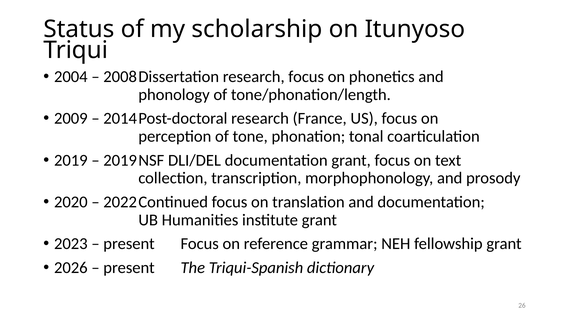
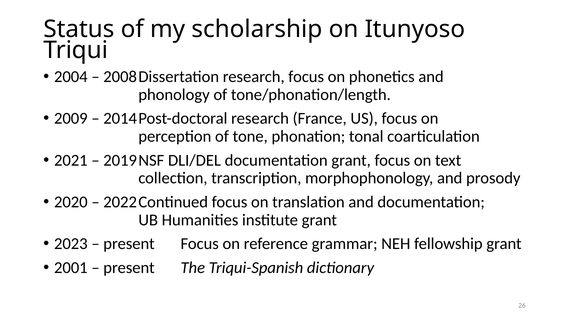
2019: 2019 -> 2021
2026: 2026 -> 2001
